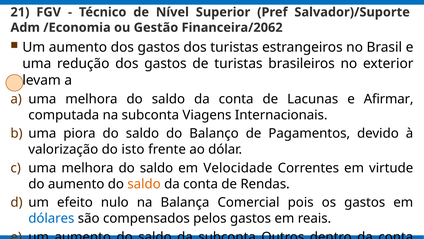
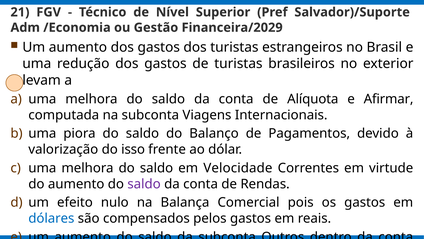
Financeira/2062: Financeira/2062 -> Financeira/2029
Lacunas: Lacunas -> Alíquota
isto: isto -> isso
saldo at (144, 184) colour: orange -> purple
